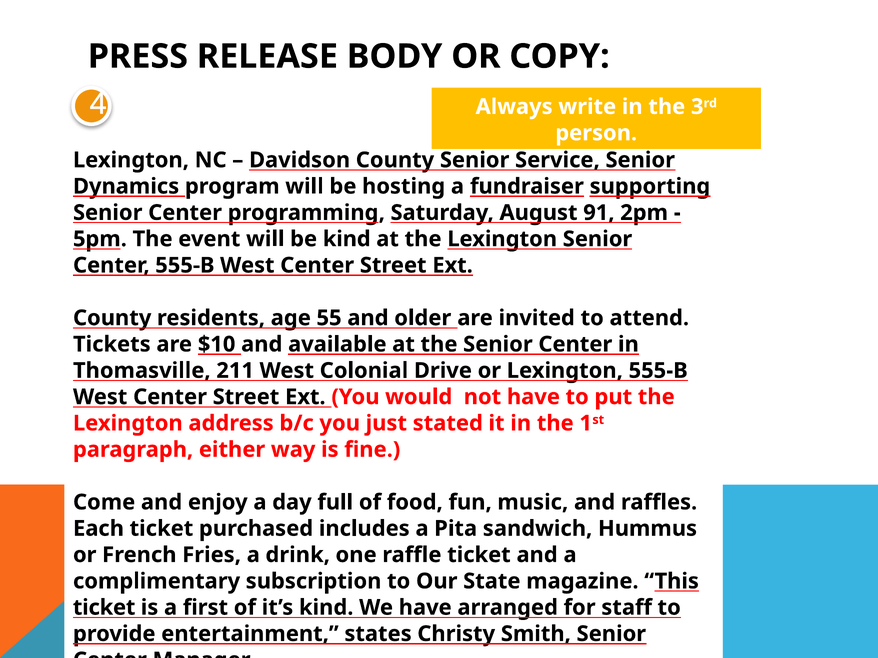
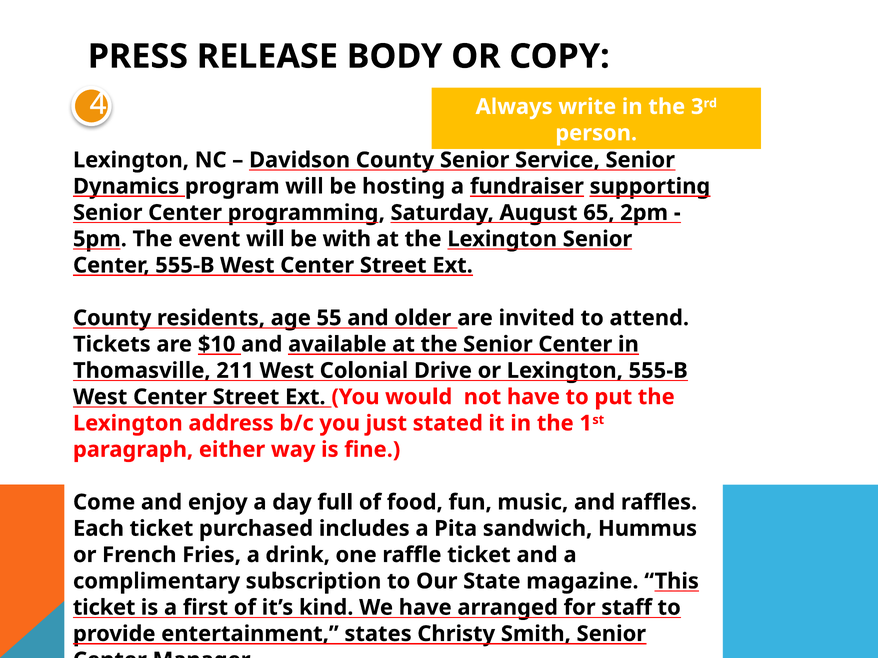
91: 91 -> 65
be kind: kind -> with
